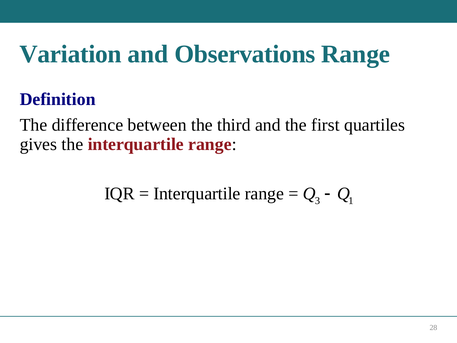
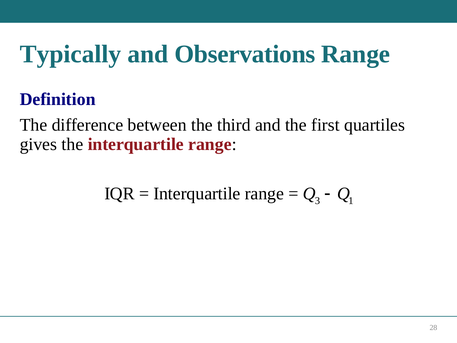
Variation: Variation -> Typically
